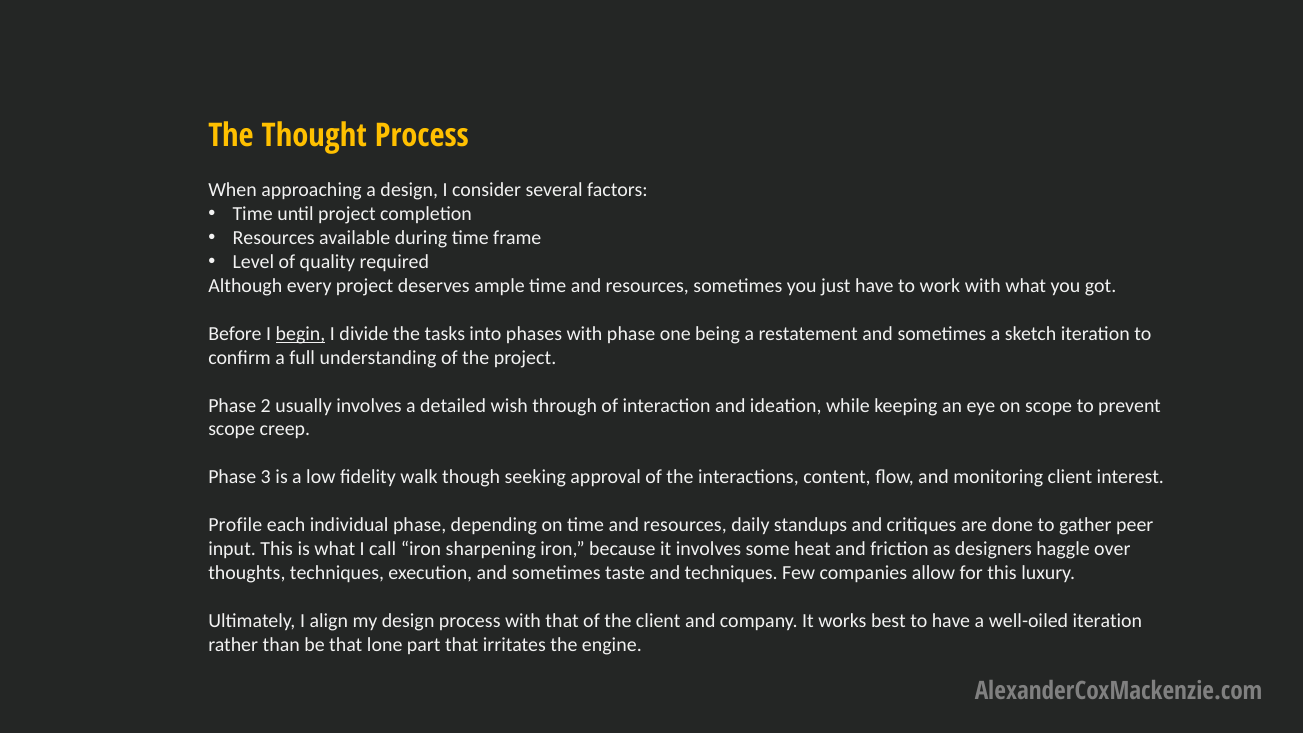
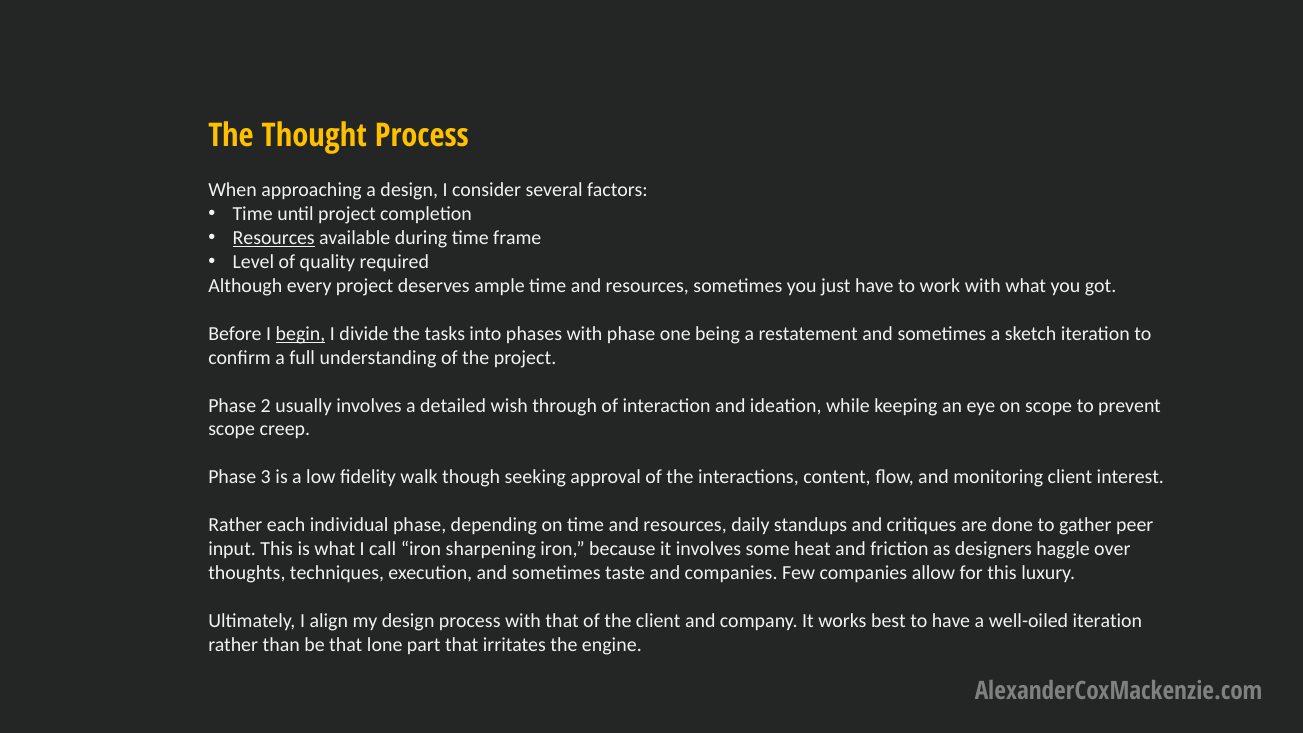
Resources at (274, 238) underline: none -> present
Profile at (235, 525): Profile -> Rather
and techniques: techniques -> companies
